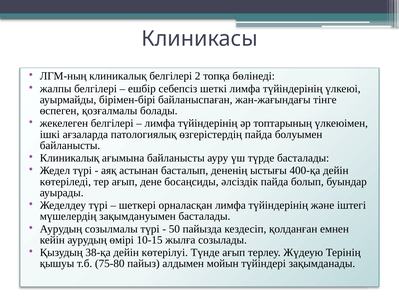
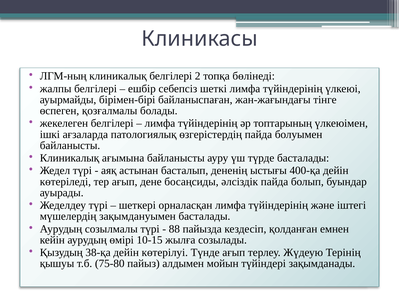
50: 50 -> 88
